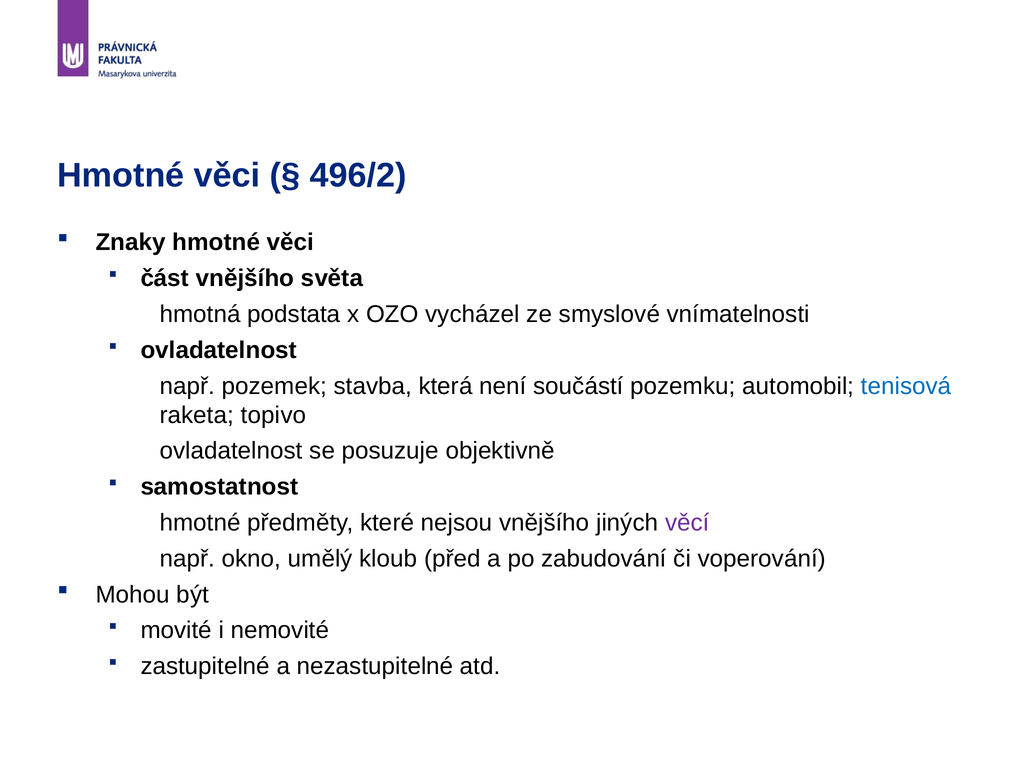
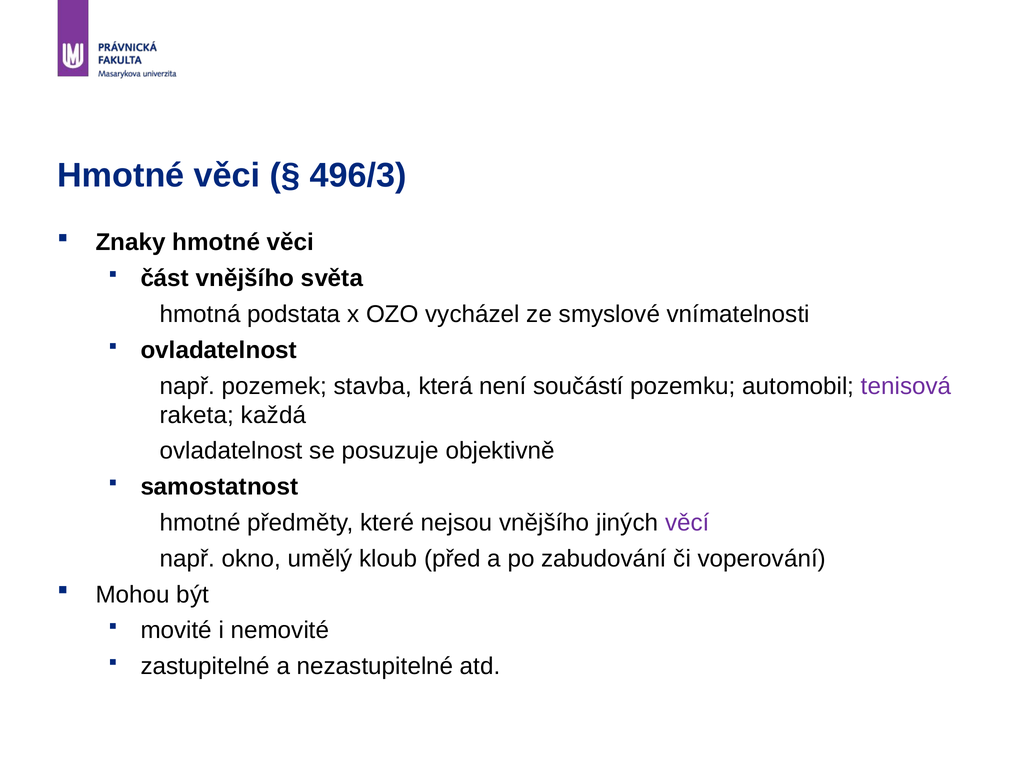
496/2: 496/2 -> 496/3
tenisová colour: blue -> purple
topivo: topivo -> každá
